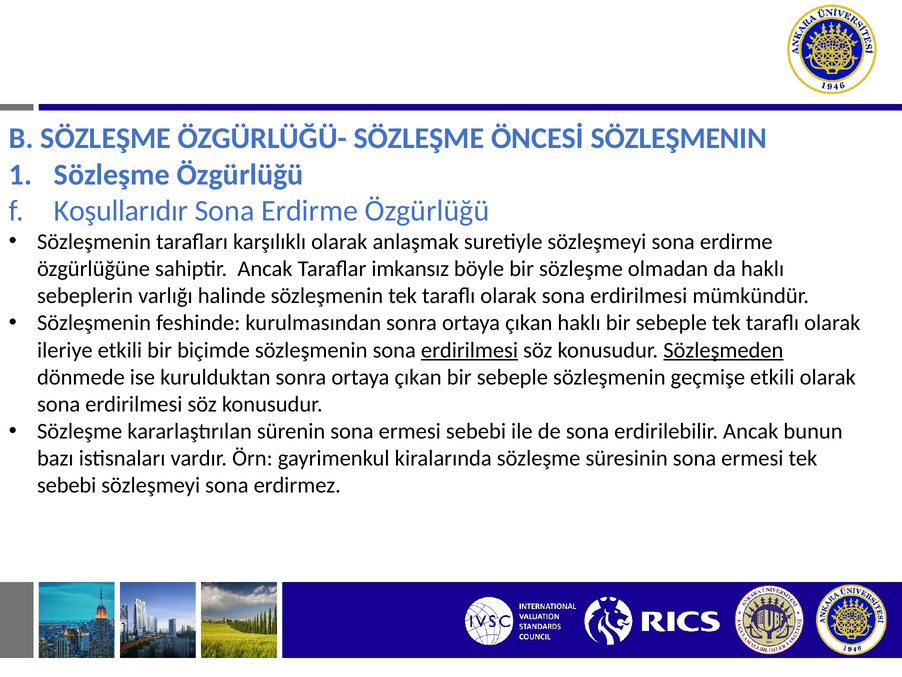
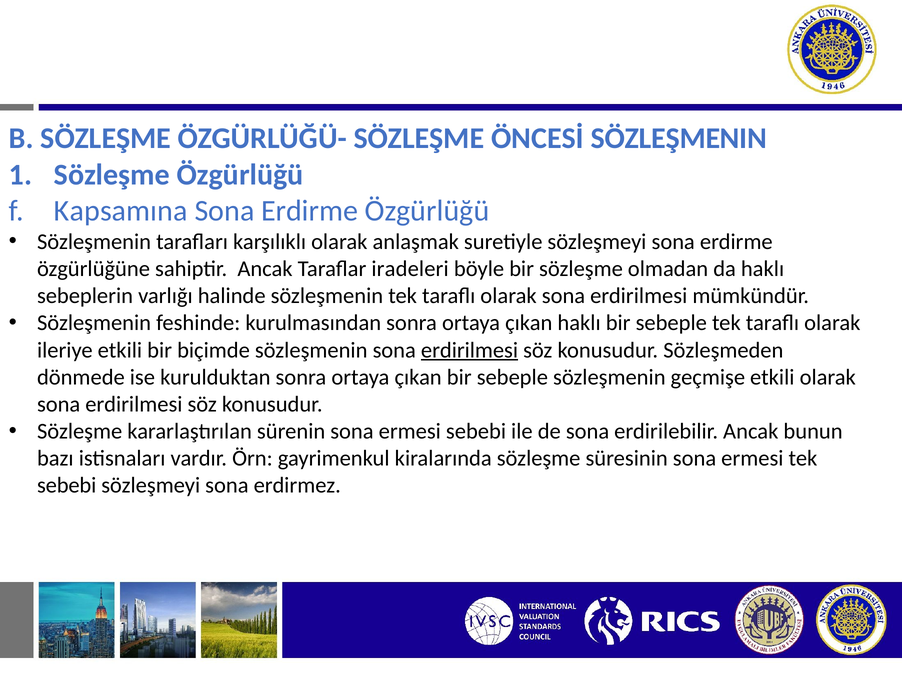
Koşullarıdır: Koşullarıdır -> Kapsamına
imkansız: imkansız -> iradeleri
Sözleşmeden at (723, 350) underline: present -> none
